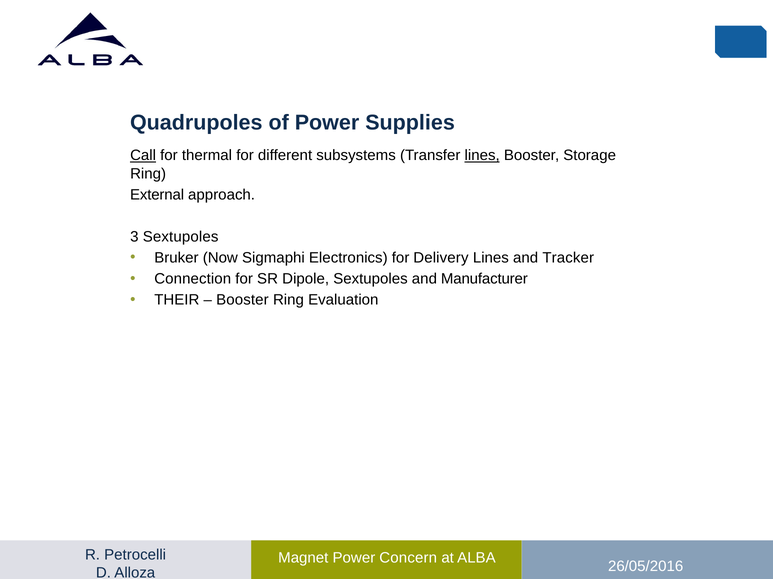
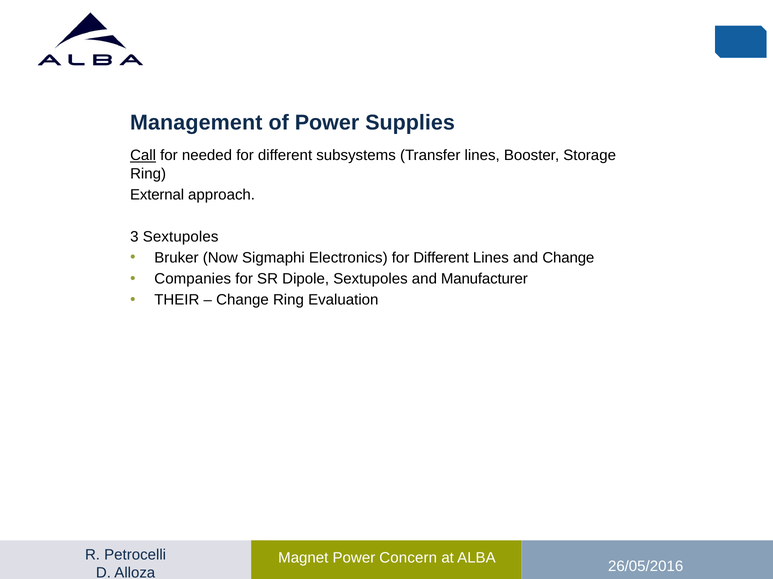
Quadrupoles: Quadrupoles -> Management
thermal: thermal -> needed
lines at (482, 156) underline: present -> none
Electronics for Delivery: Delivery -> Different
and Tracker: Tracker -> Change
Connection: Connection -> Companies
Booster at (242, 300): Booster -> Change
